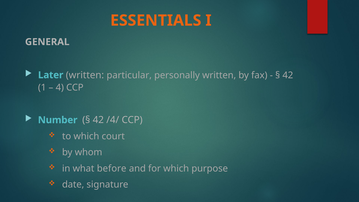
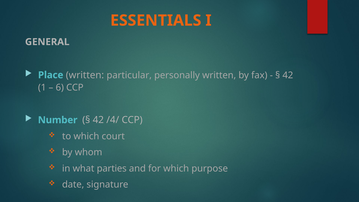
Later: Later -> Place
4: 4 -> 6
before: before -> parties
